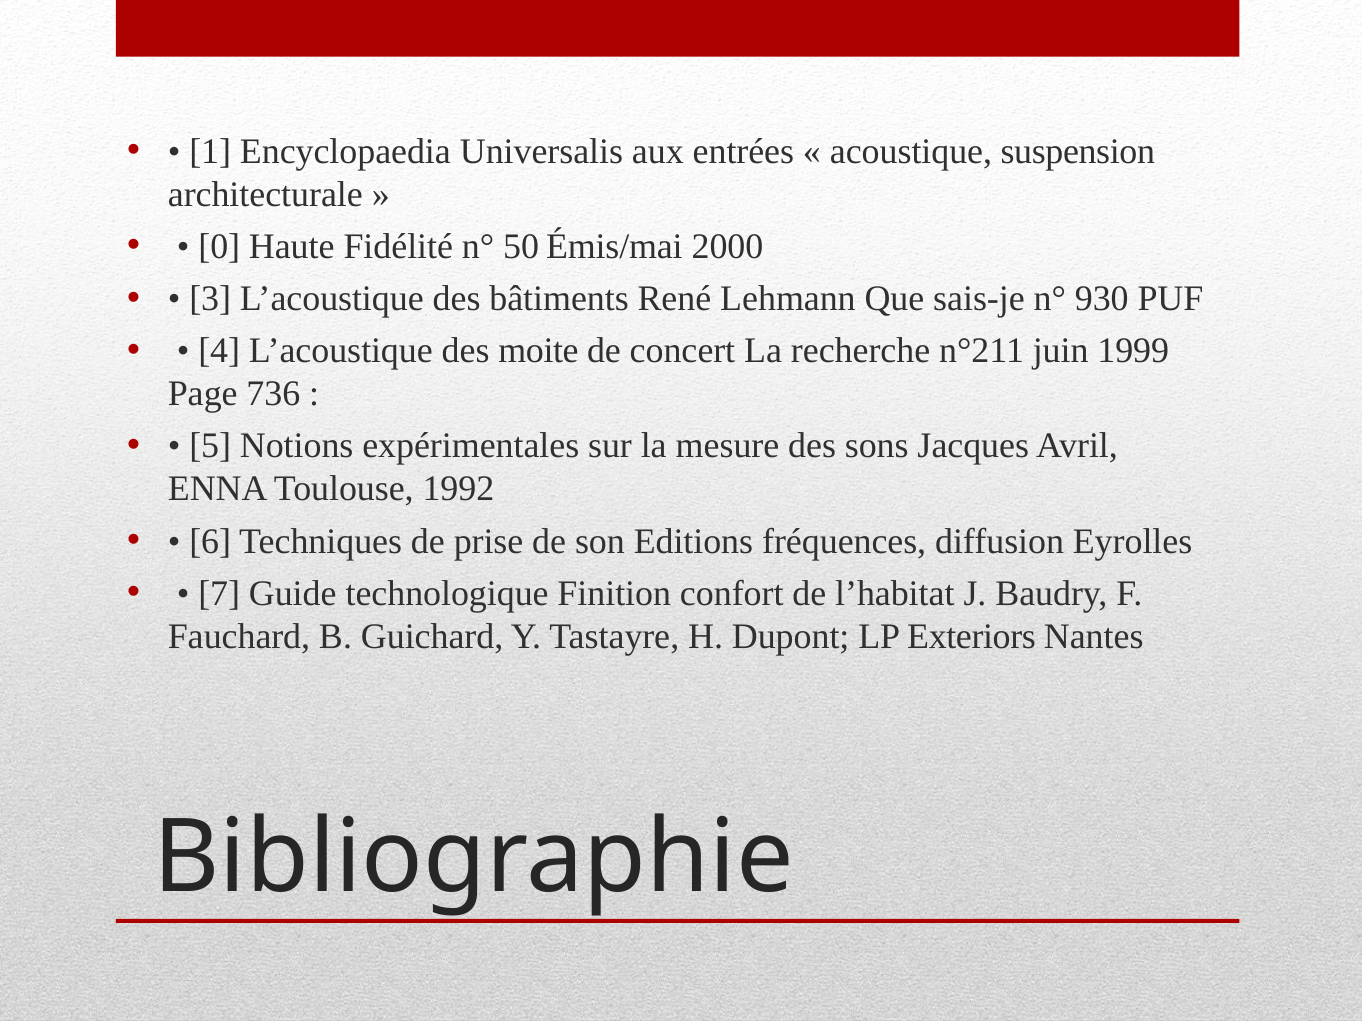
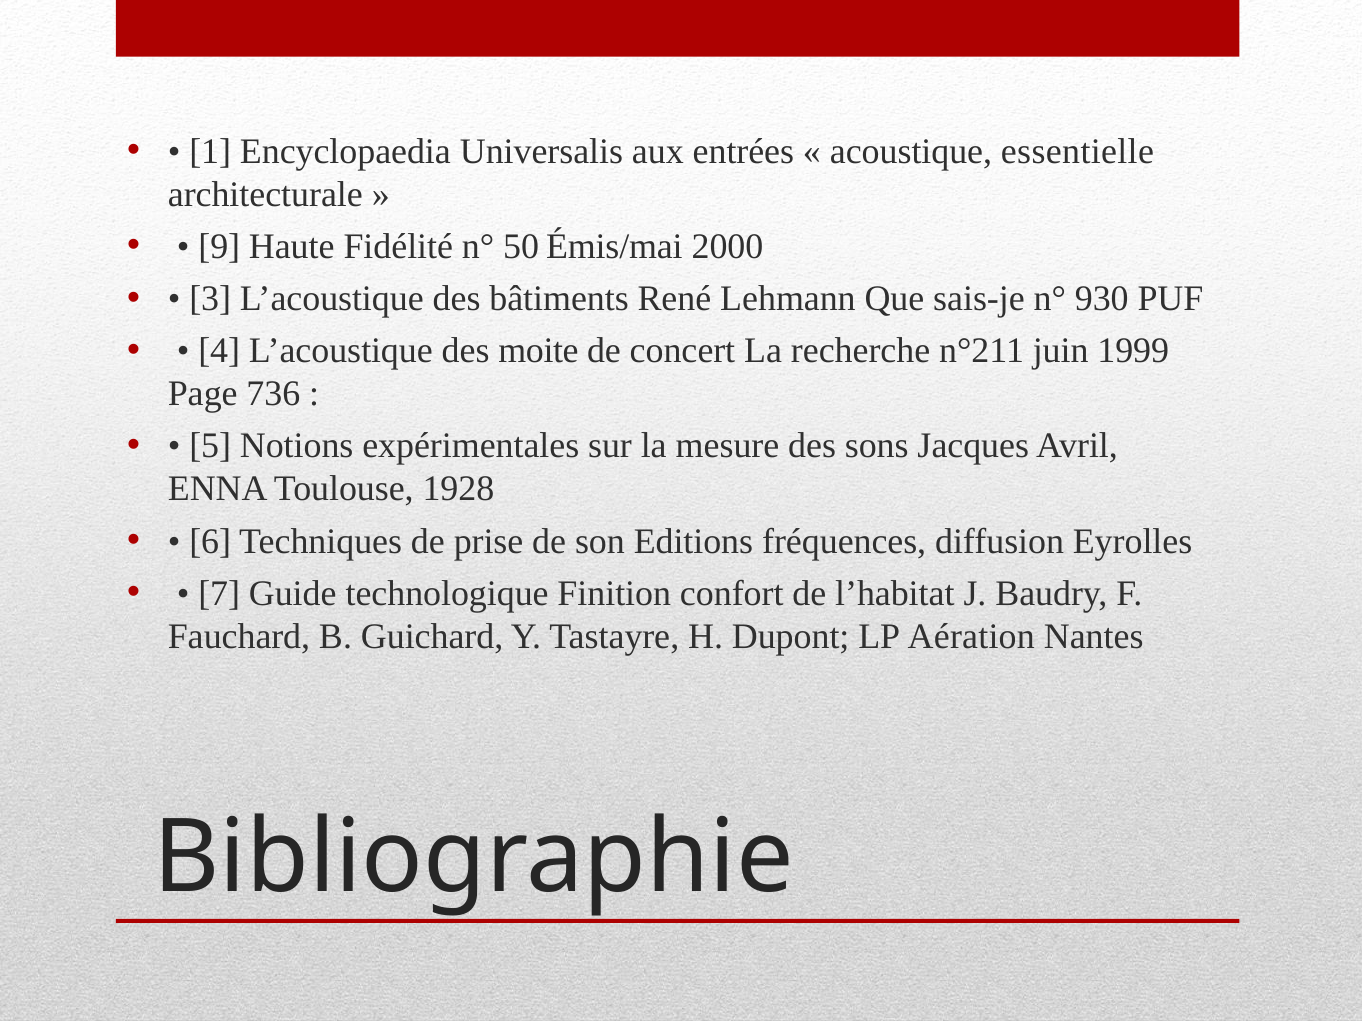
suspension: suspension -> essentielle
0: 0 -> 9
1992: 1992 -> 1928
Exteriors: Exteriors -> Aération
